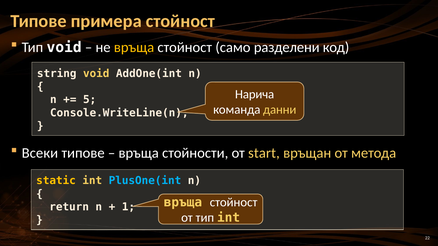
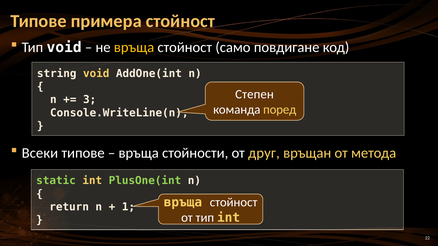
разделени: разделени -> повдигане
Нарича: Нарича -> Степен
5: 5 -> 3
данни: данни -> поред
start: start -> друг
static colour: yellow -> light green
PlusOne(int colour: light blue -> light green
